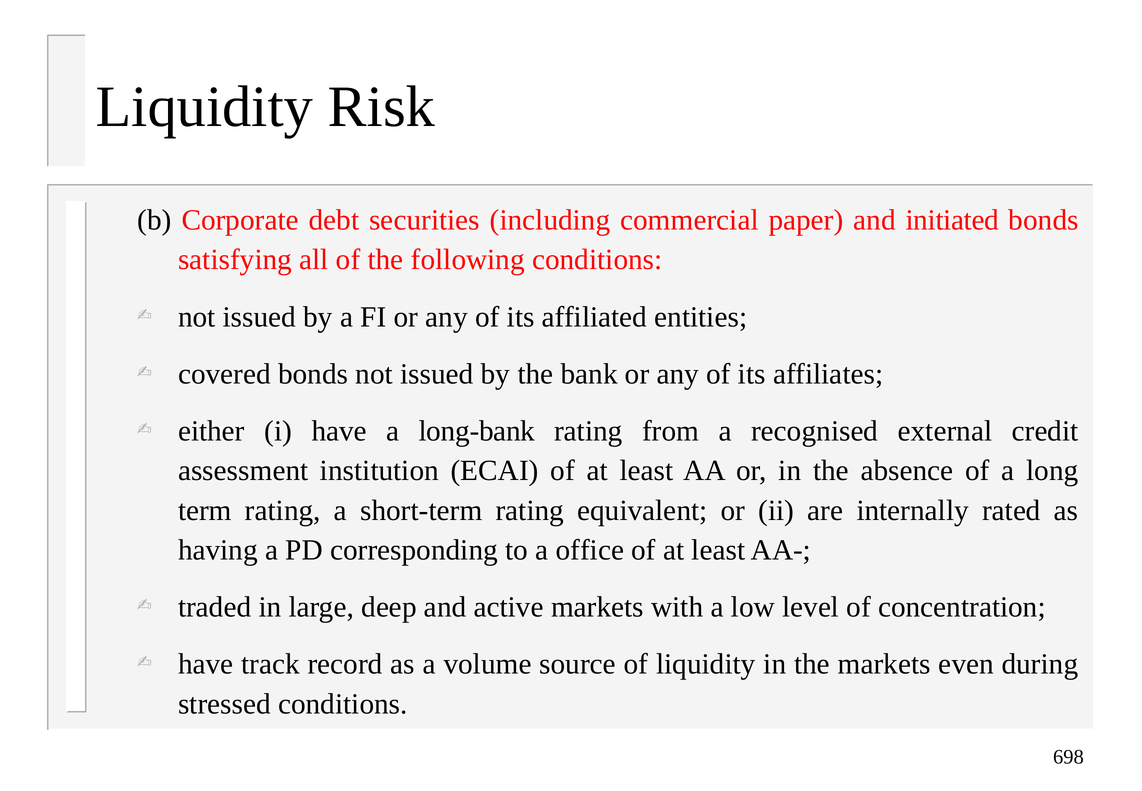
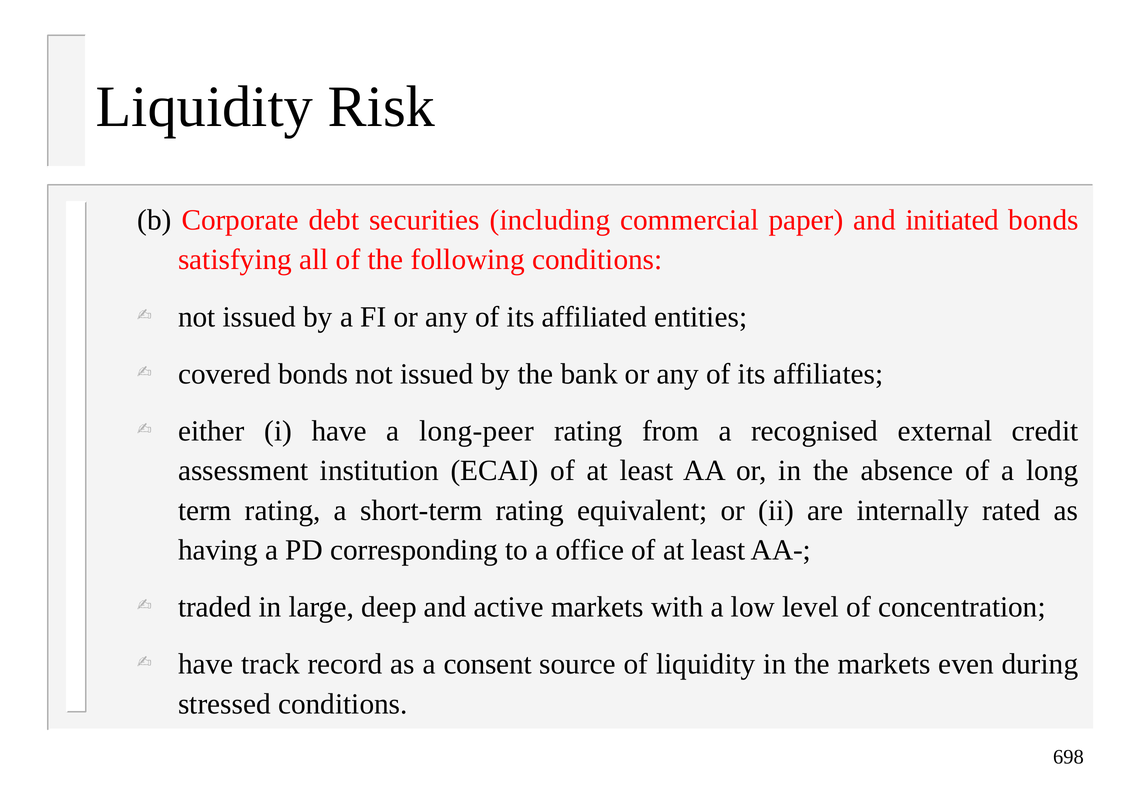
long-bank: long-bank -> long-peer
volume: volume -> consent
